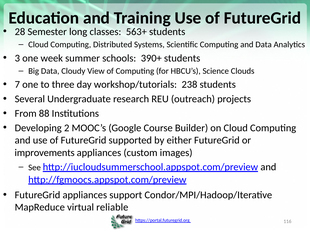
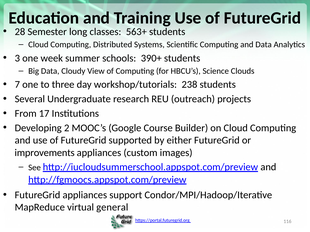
88: 88 -> 17
reliable: reliable -> general
